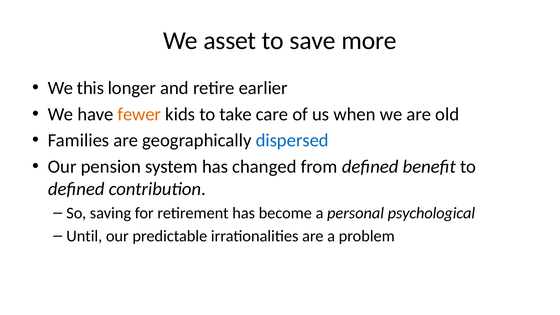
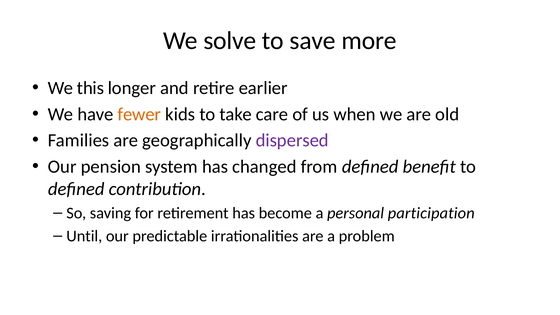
asset: asset -> solve
dispersed colour: blue -> purple
psychological: psychological -> participation
